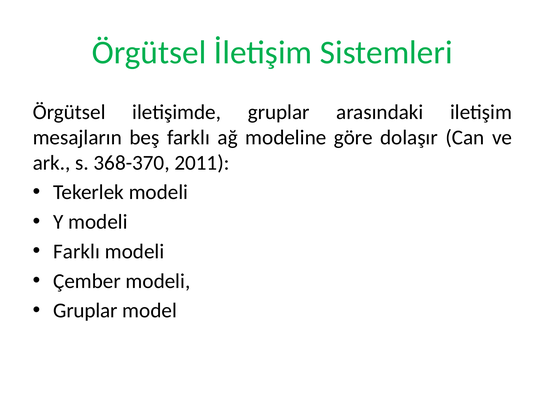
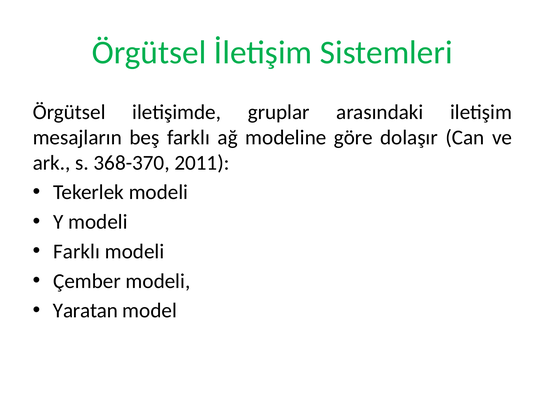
Gruplar at (85, 311): Gruplar -> Yaratan
